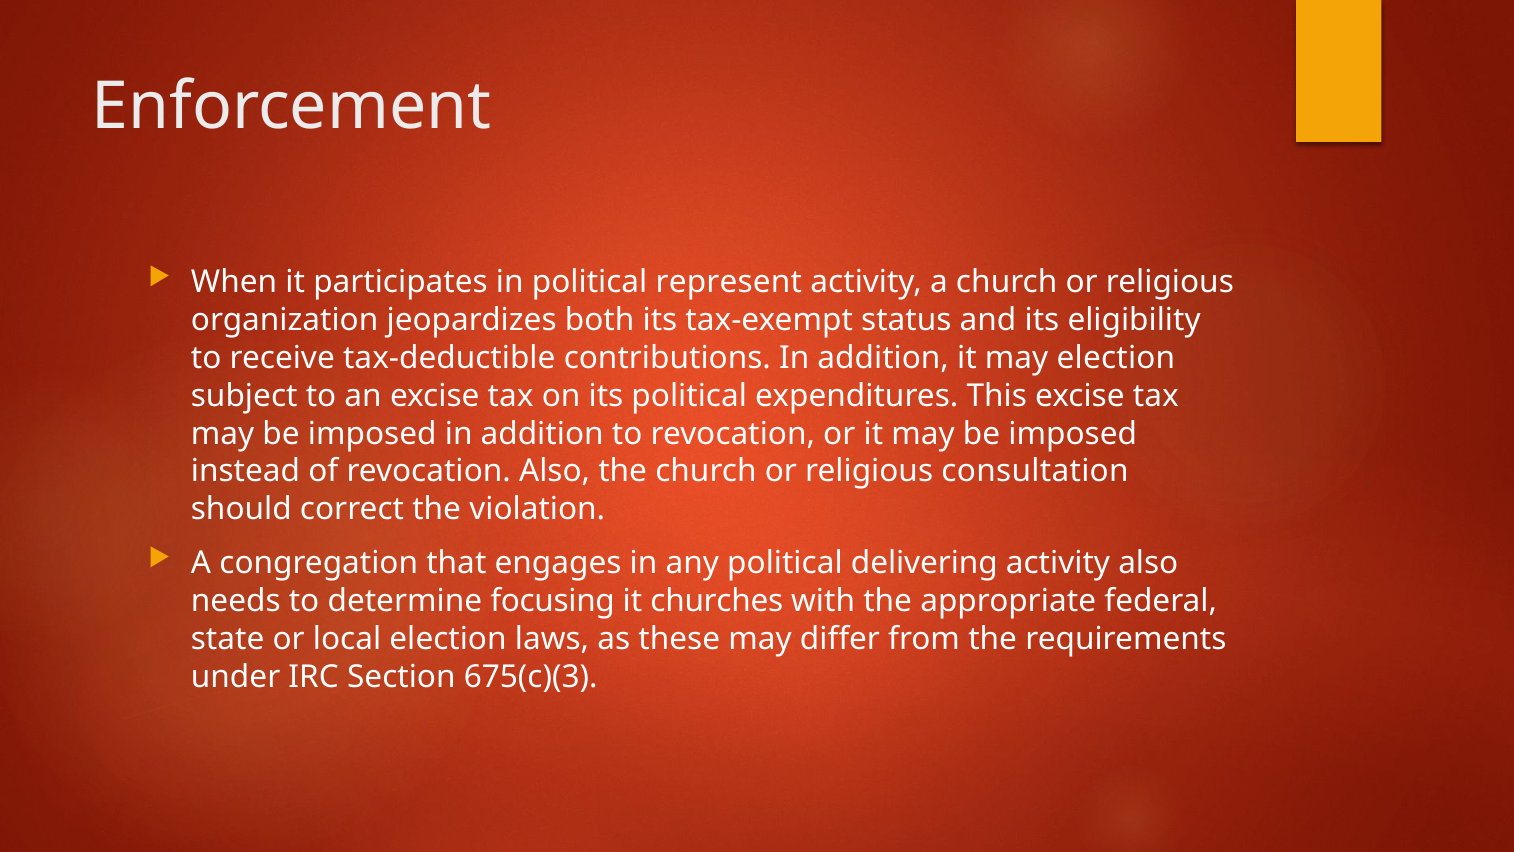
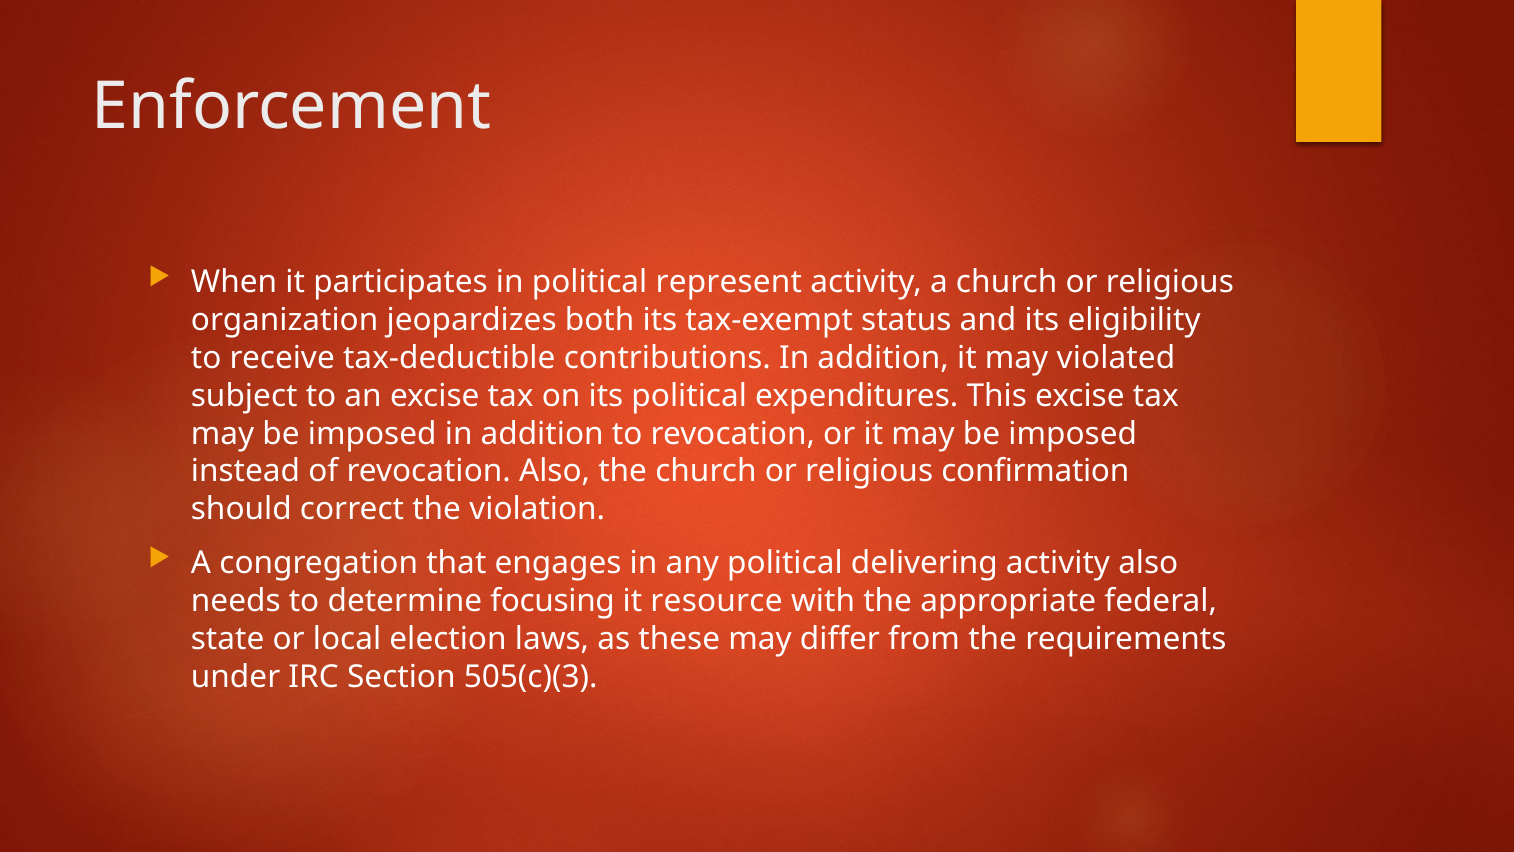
may election: election -> violated
consultation: consultation -> confirmation
churches: churches -> resource
675(c)(3: 675(c)(3 -> 505(c)(3
